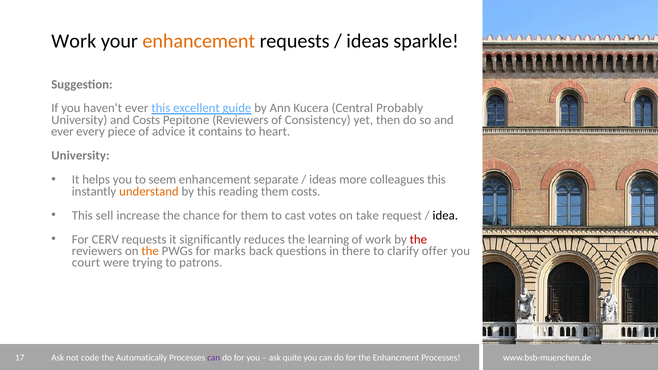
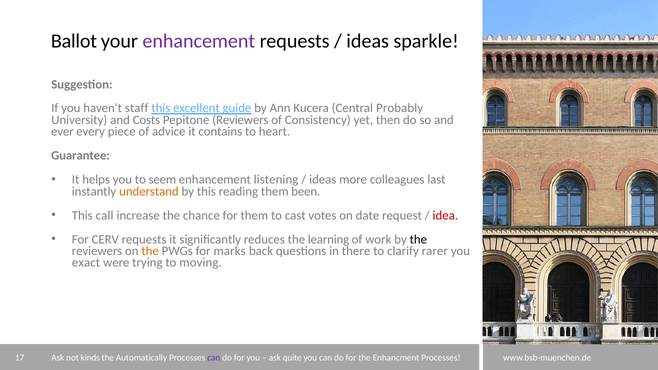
Work at (74, 41): Work -> Ballot
enhancement at (199, 41) colour: orange -> purple
haven‘t ever: ever -> staff
University at (80, 156): University -> Guarantee
separate: separate -> listening
colleagues this: this -> last
them costs: costs -> been
sell: sell -> call
take: take -> date
idea colour: black -> red
the at (418, 240) colour: red -> black
offer: offer -> rarer
court: court -> exact
patrons: patrons -> moving
code: code -> kinds
